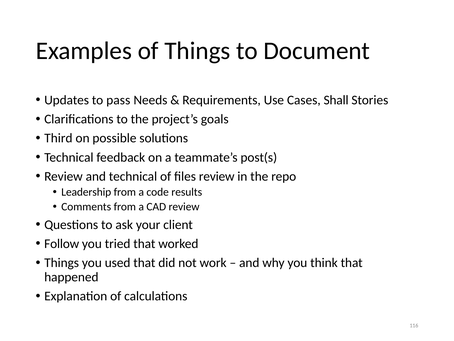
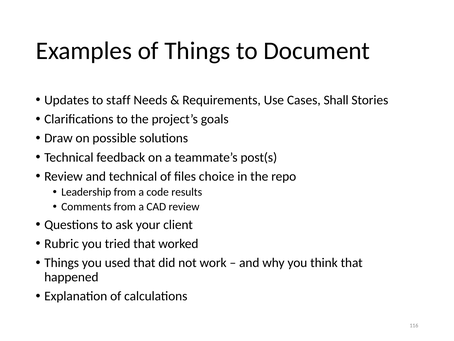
pass: pass -> staff
Third: Third -> Draw
files review: review -> choice
Follow: Follow -> Rubric
